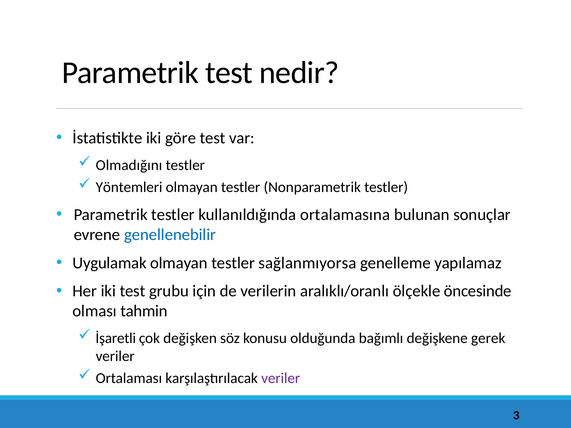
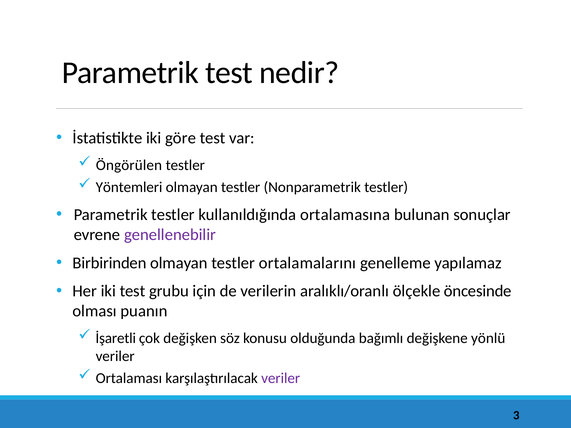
Olmadığını: Olmadığını -> Öngörülen
genellenebilir colour: blue -> purple
Uygulamak: Uygulamak -> Birbirinden
sağlanmıyorsa: sağlanmıyorsa -> ortalamalarını
tahmin: tahmin -> puanın
gerek: gerek -> yönlü
